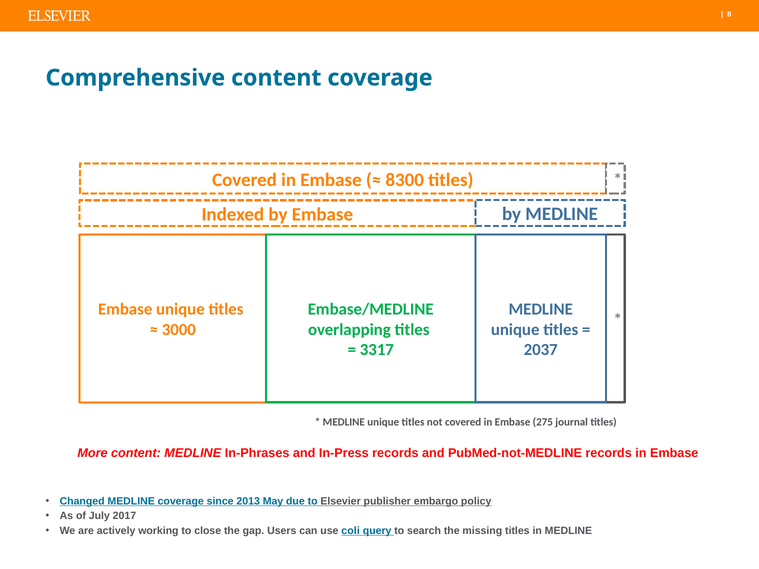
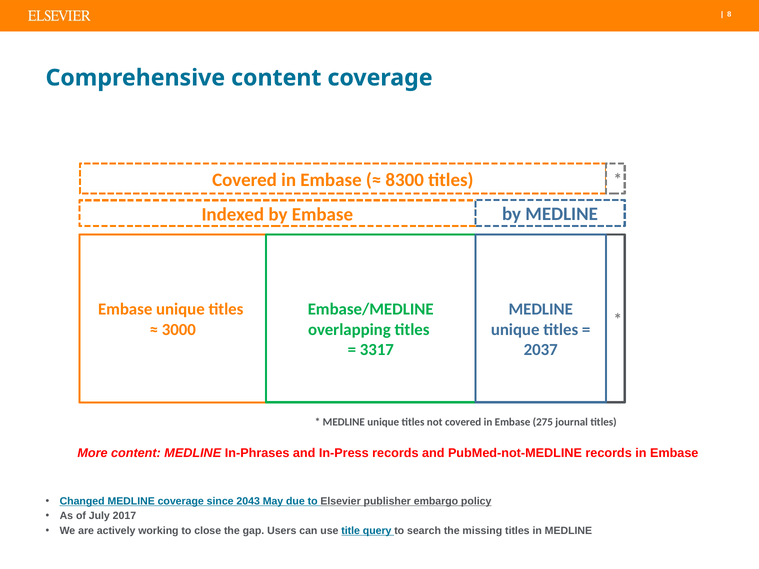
2013: 2013 -> 2043
coli: coli -> title
